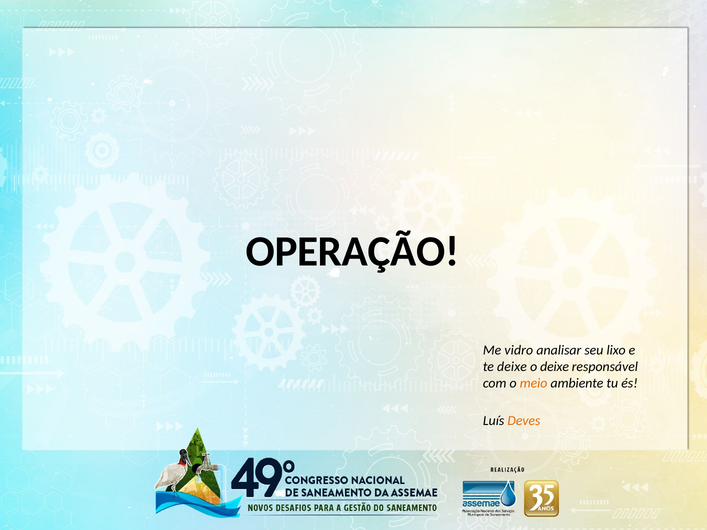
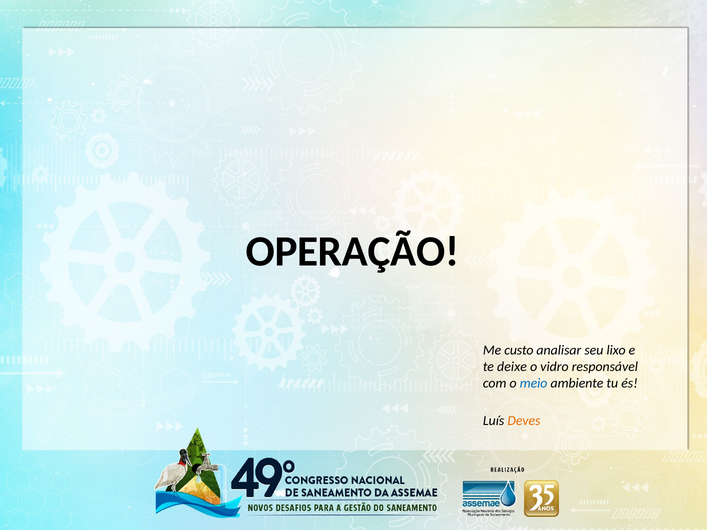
vidro: vidro -> custo
o deixe: deixe -> vidro
meio colour: orange -> blue
